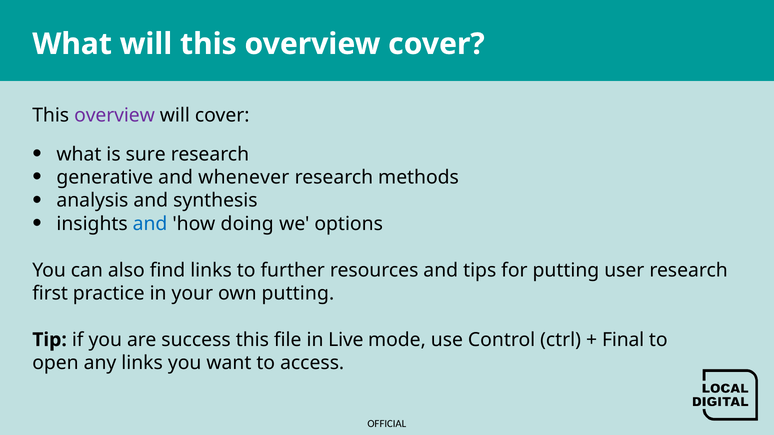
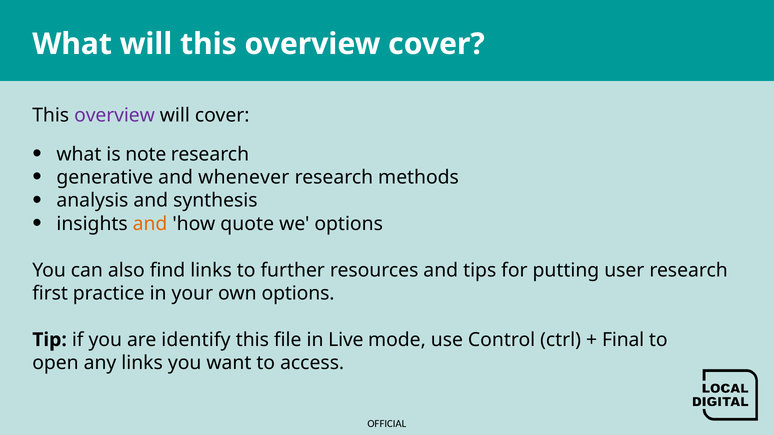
sure: sure -> note
and at (150, 224) colour: blue -> orange
doing: doing -> quote
own putting: putting -> options
success: success -> identify
